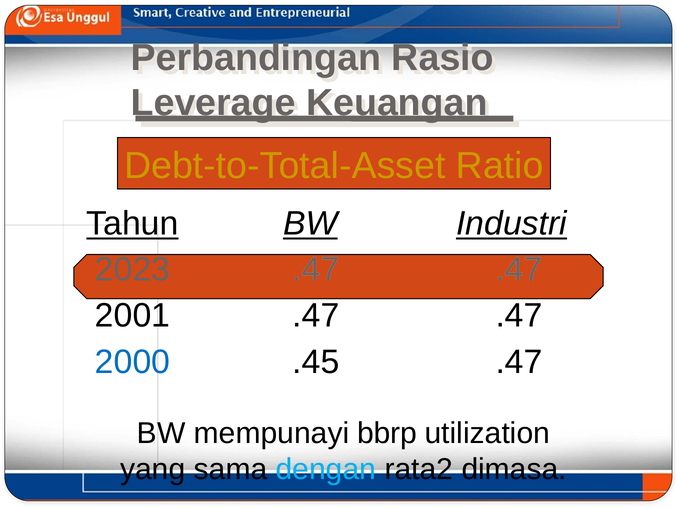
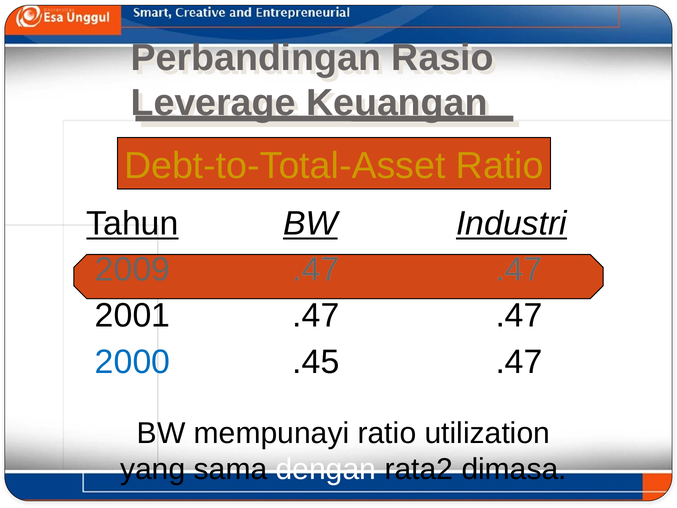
2023: 2023 -> 2009
mempunayi bbrp: bbrp -> ratio
dengan colour: light blue -> white
